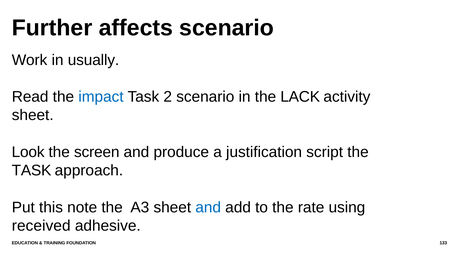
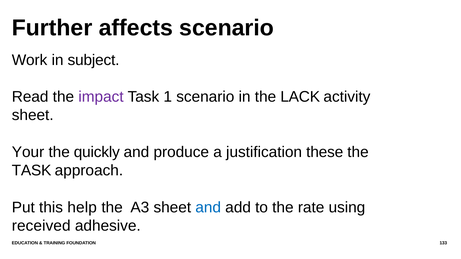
usually: usually -> subject
impact colour: blue -> purple
2: 2 -> 1
Look: Look -> Your
screen: screen -> quickly
script: script -> these
note: note -> help
